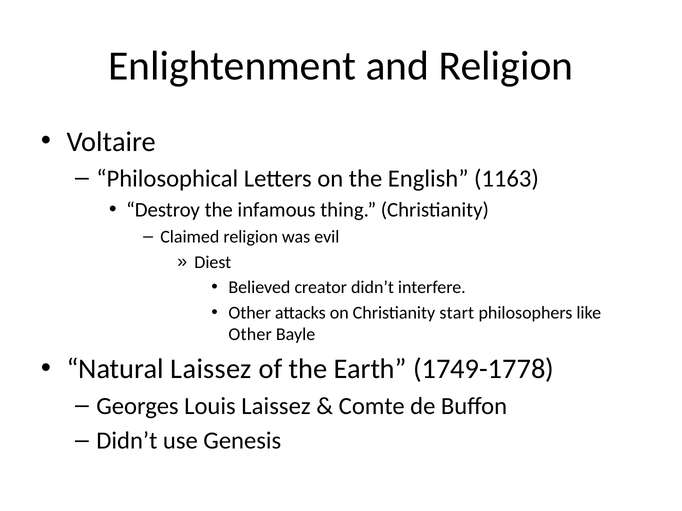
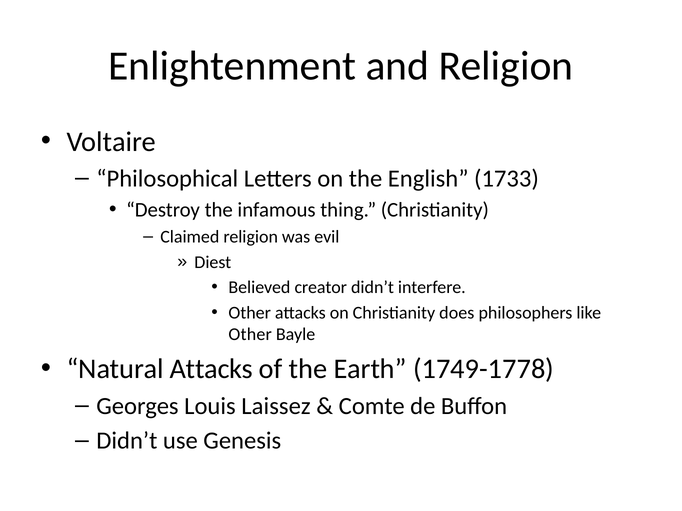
1163: 1163 -> 1733
start: start -> does
Natural Laissez: Laissez -> Attacks
